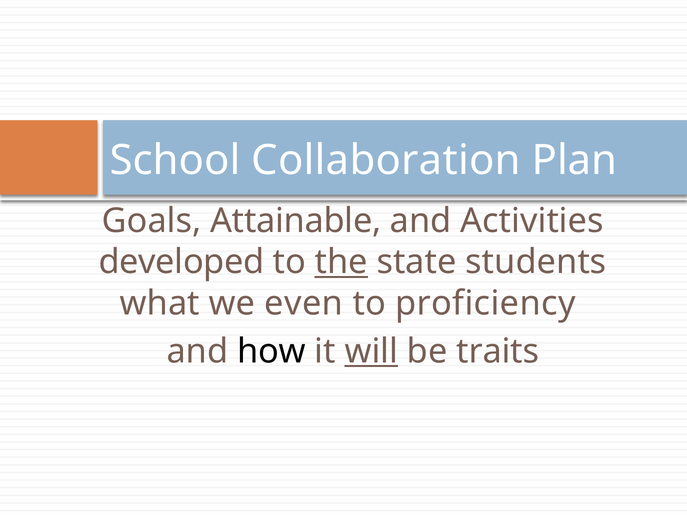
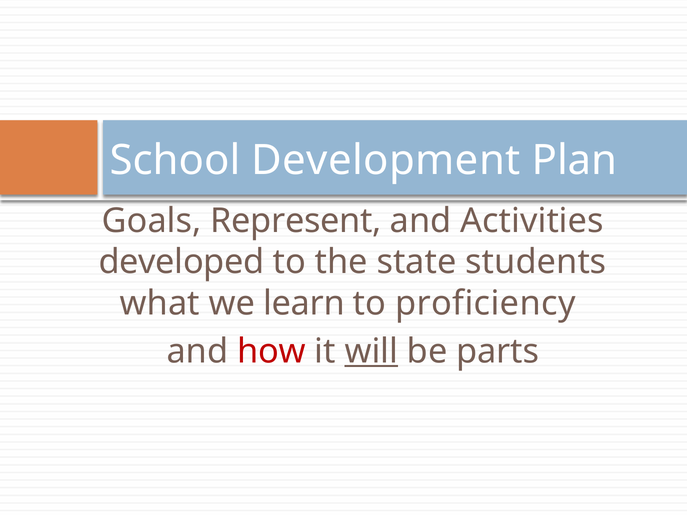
Collaboration: Collaboration -> Development
Attainable: Attainable -> Represent
the underline: present -> none
even: even -> learn
how colour: black -> red
traits: traits -> parts
